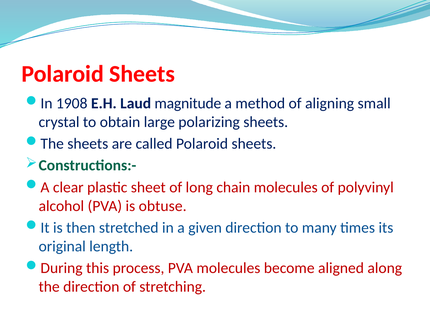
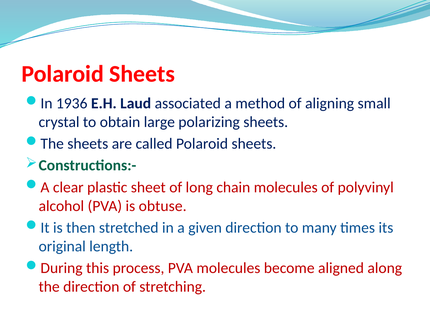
1908: 1908 -> 1936
magnitude: magnitude -> associated
